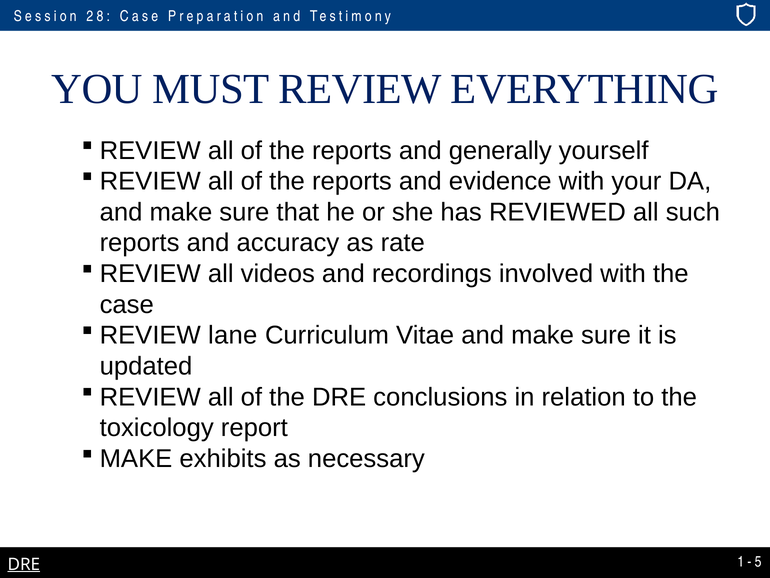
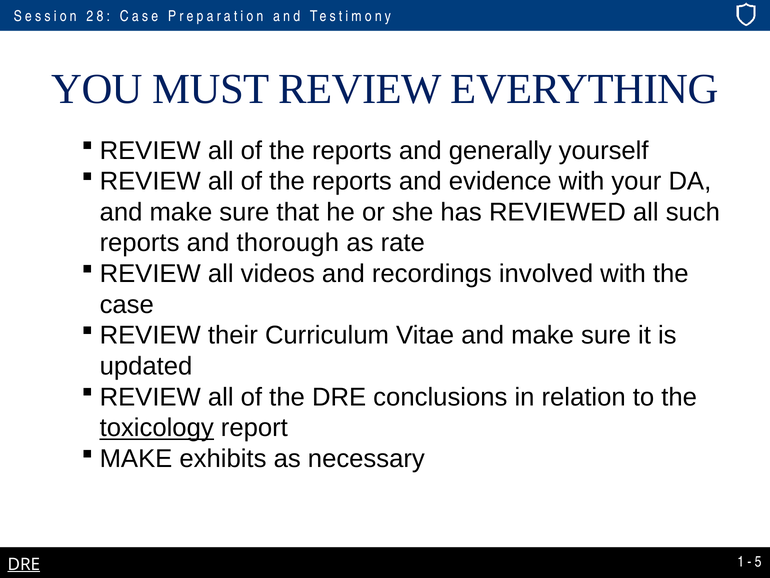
accuracy: accuracy -> thorough
lane: lane -> their
toxicology underline: none -> present
